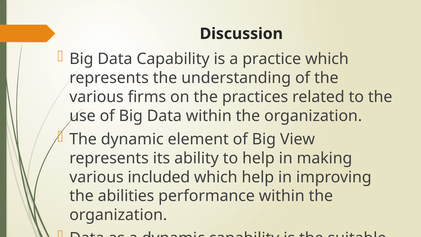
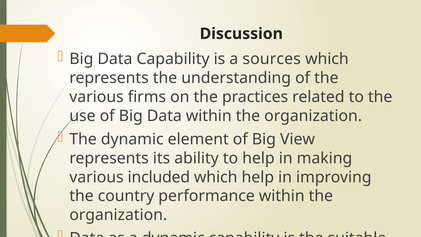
practice: practice -> sources
abilities: abilities -> country
